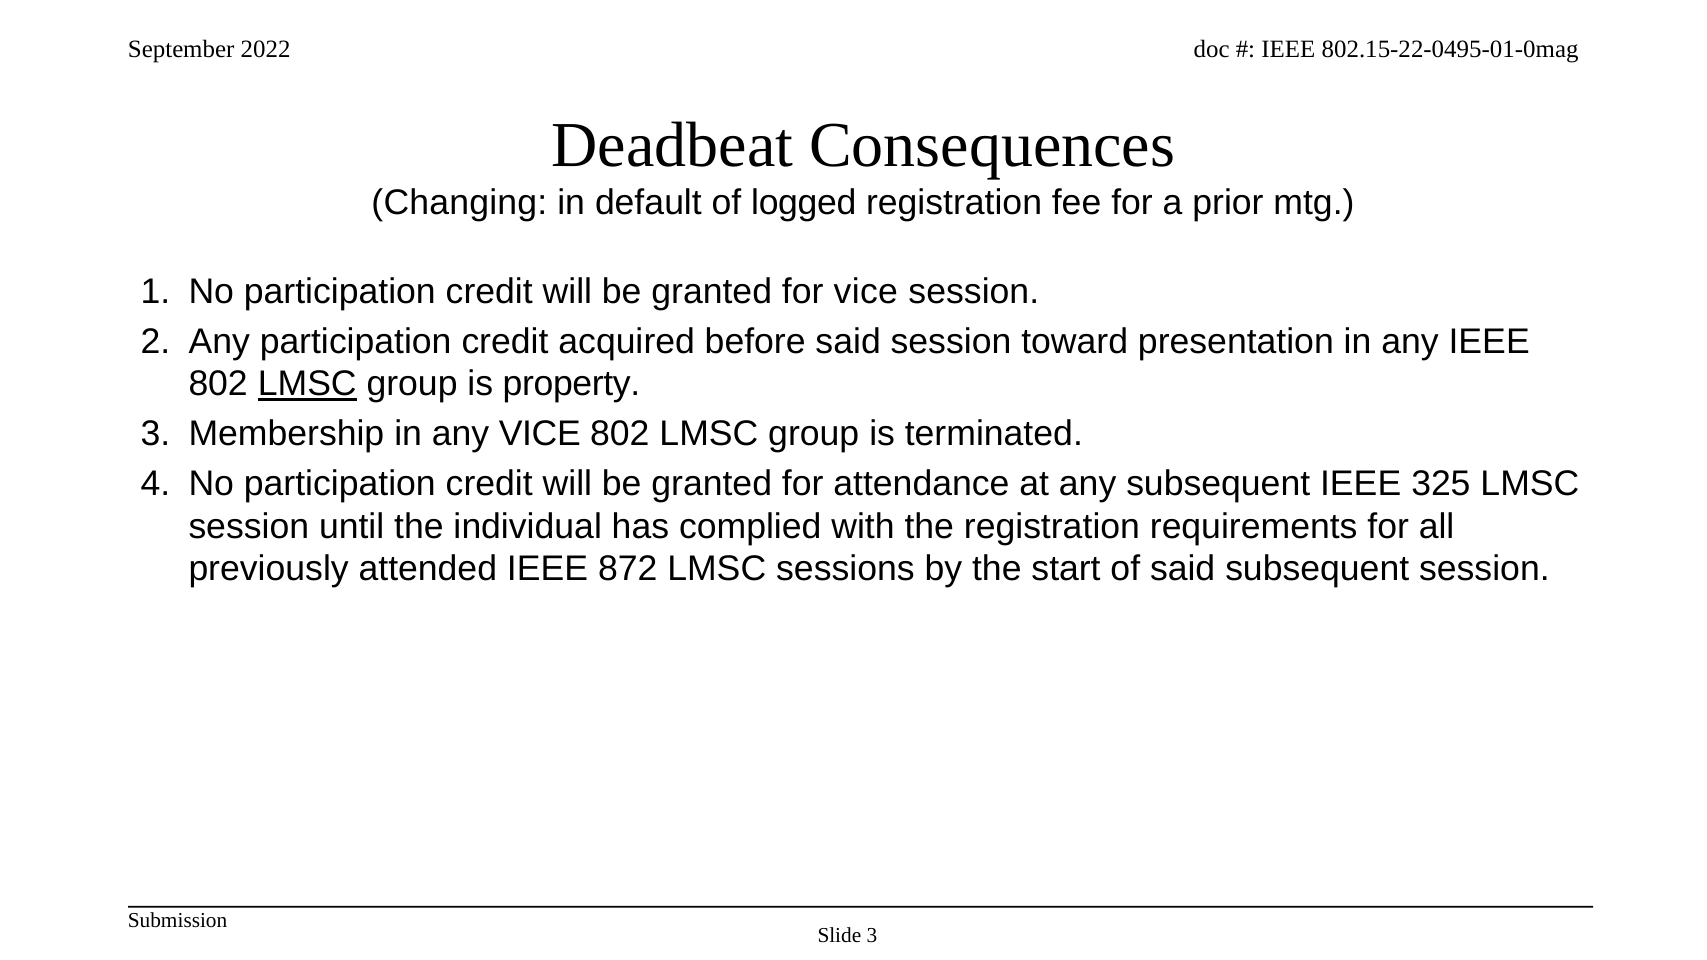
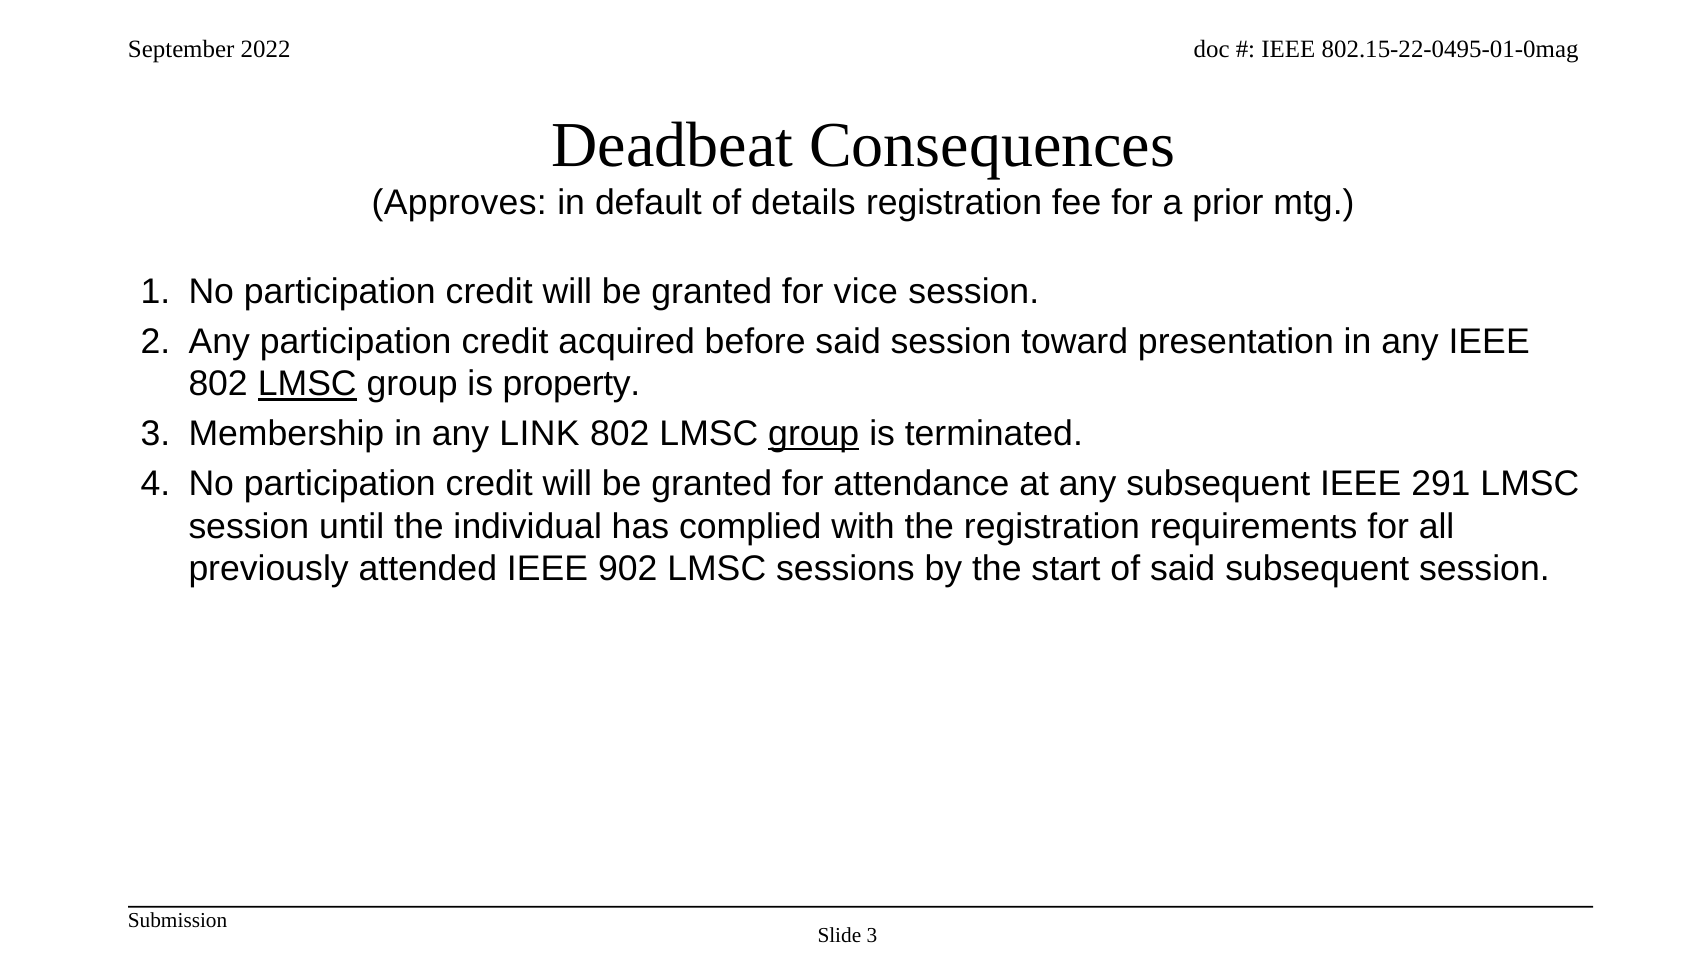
Changing: Changing -> Approves
logged: logged -> details
any VICE: VICE -> LINK
group at (814, 434) underline: none -> present
325: 325 -> 291
872: 872 -> 902
